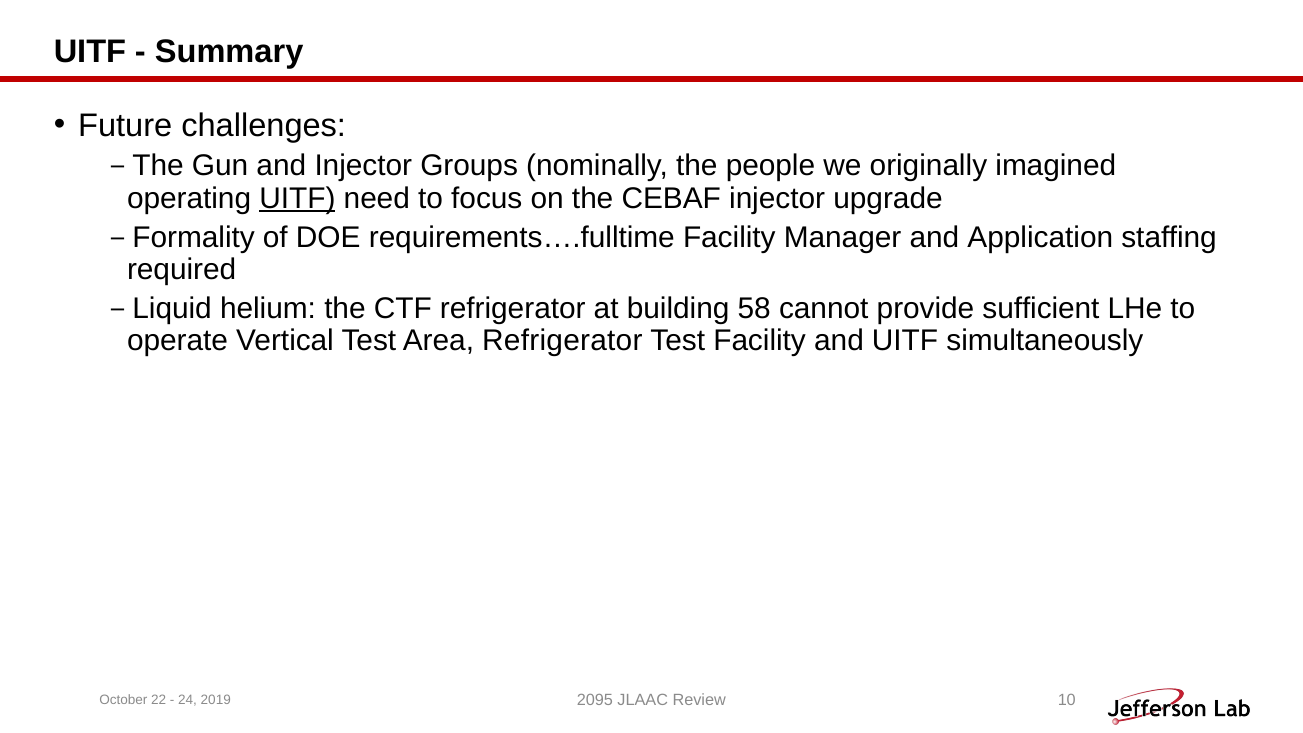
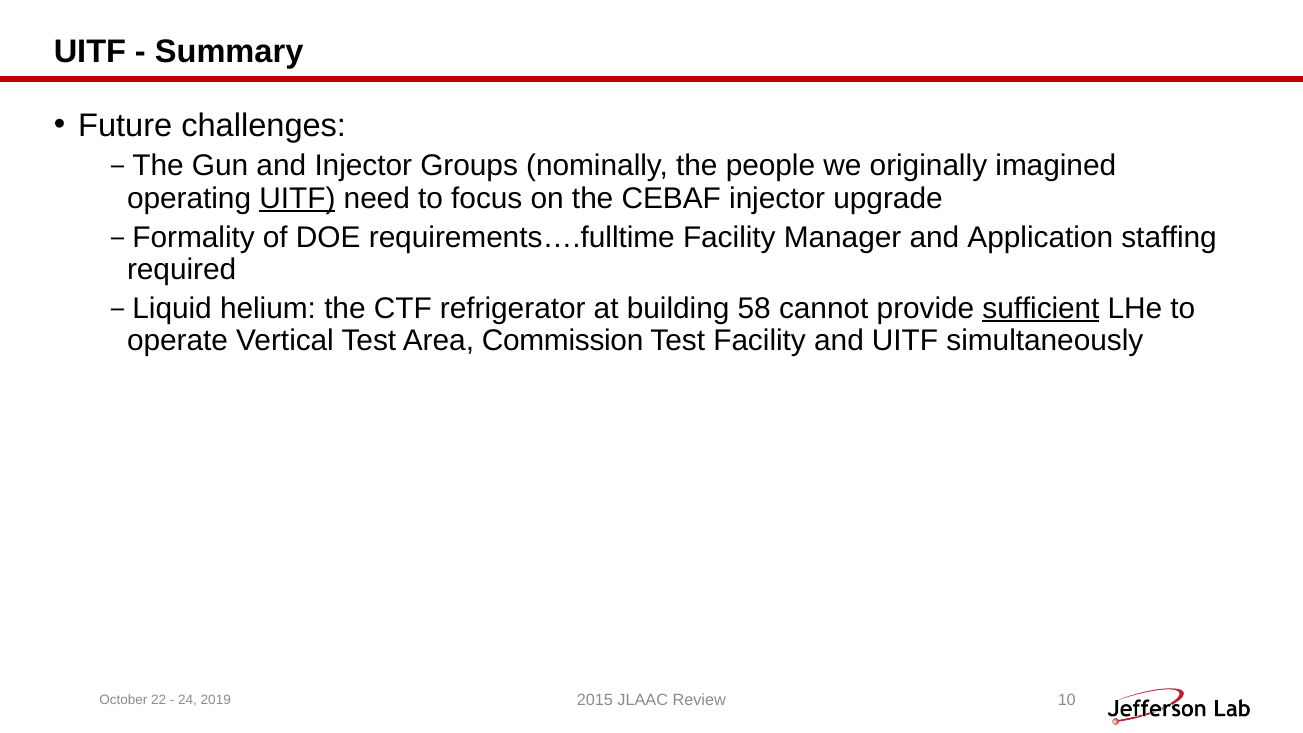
sufficient underline: none -> present
Area Refrigerator: Refrigerator -> Commission
2095: 2095 -> 2015
